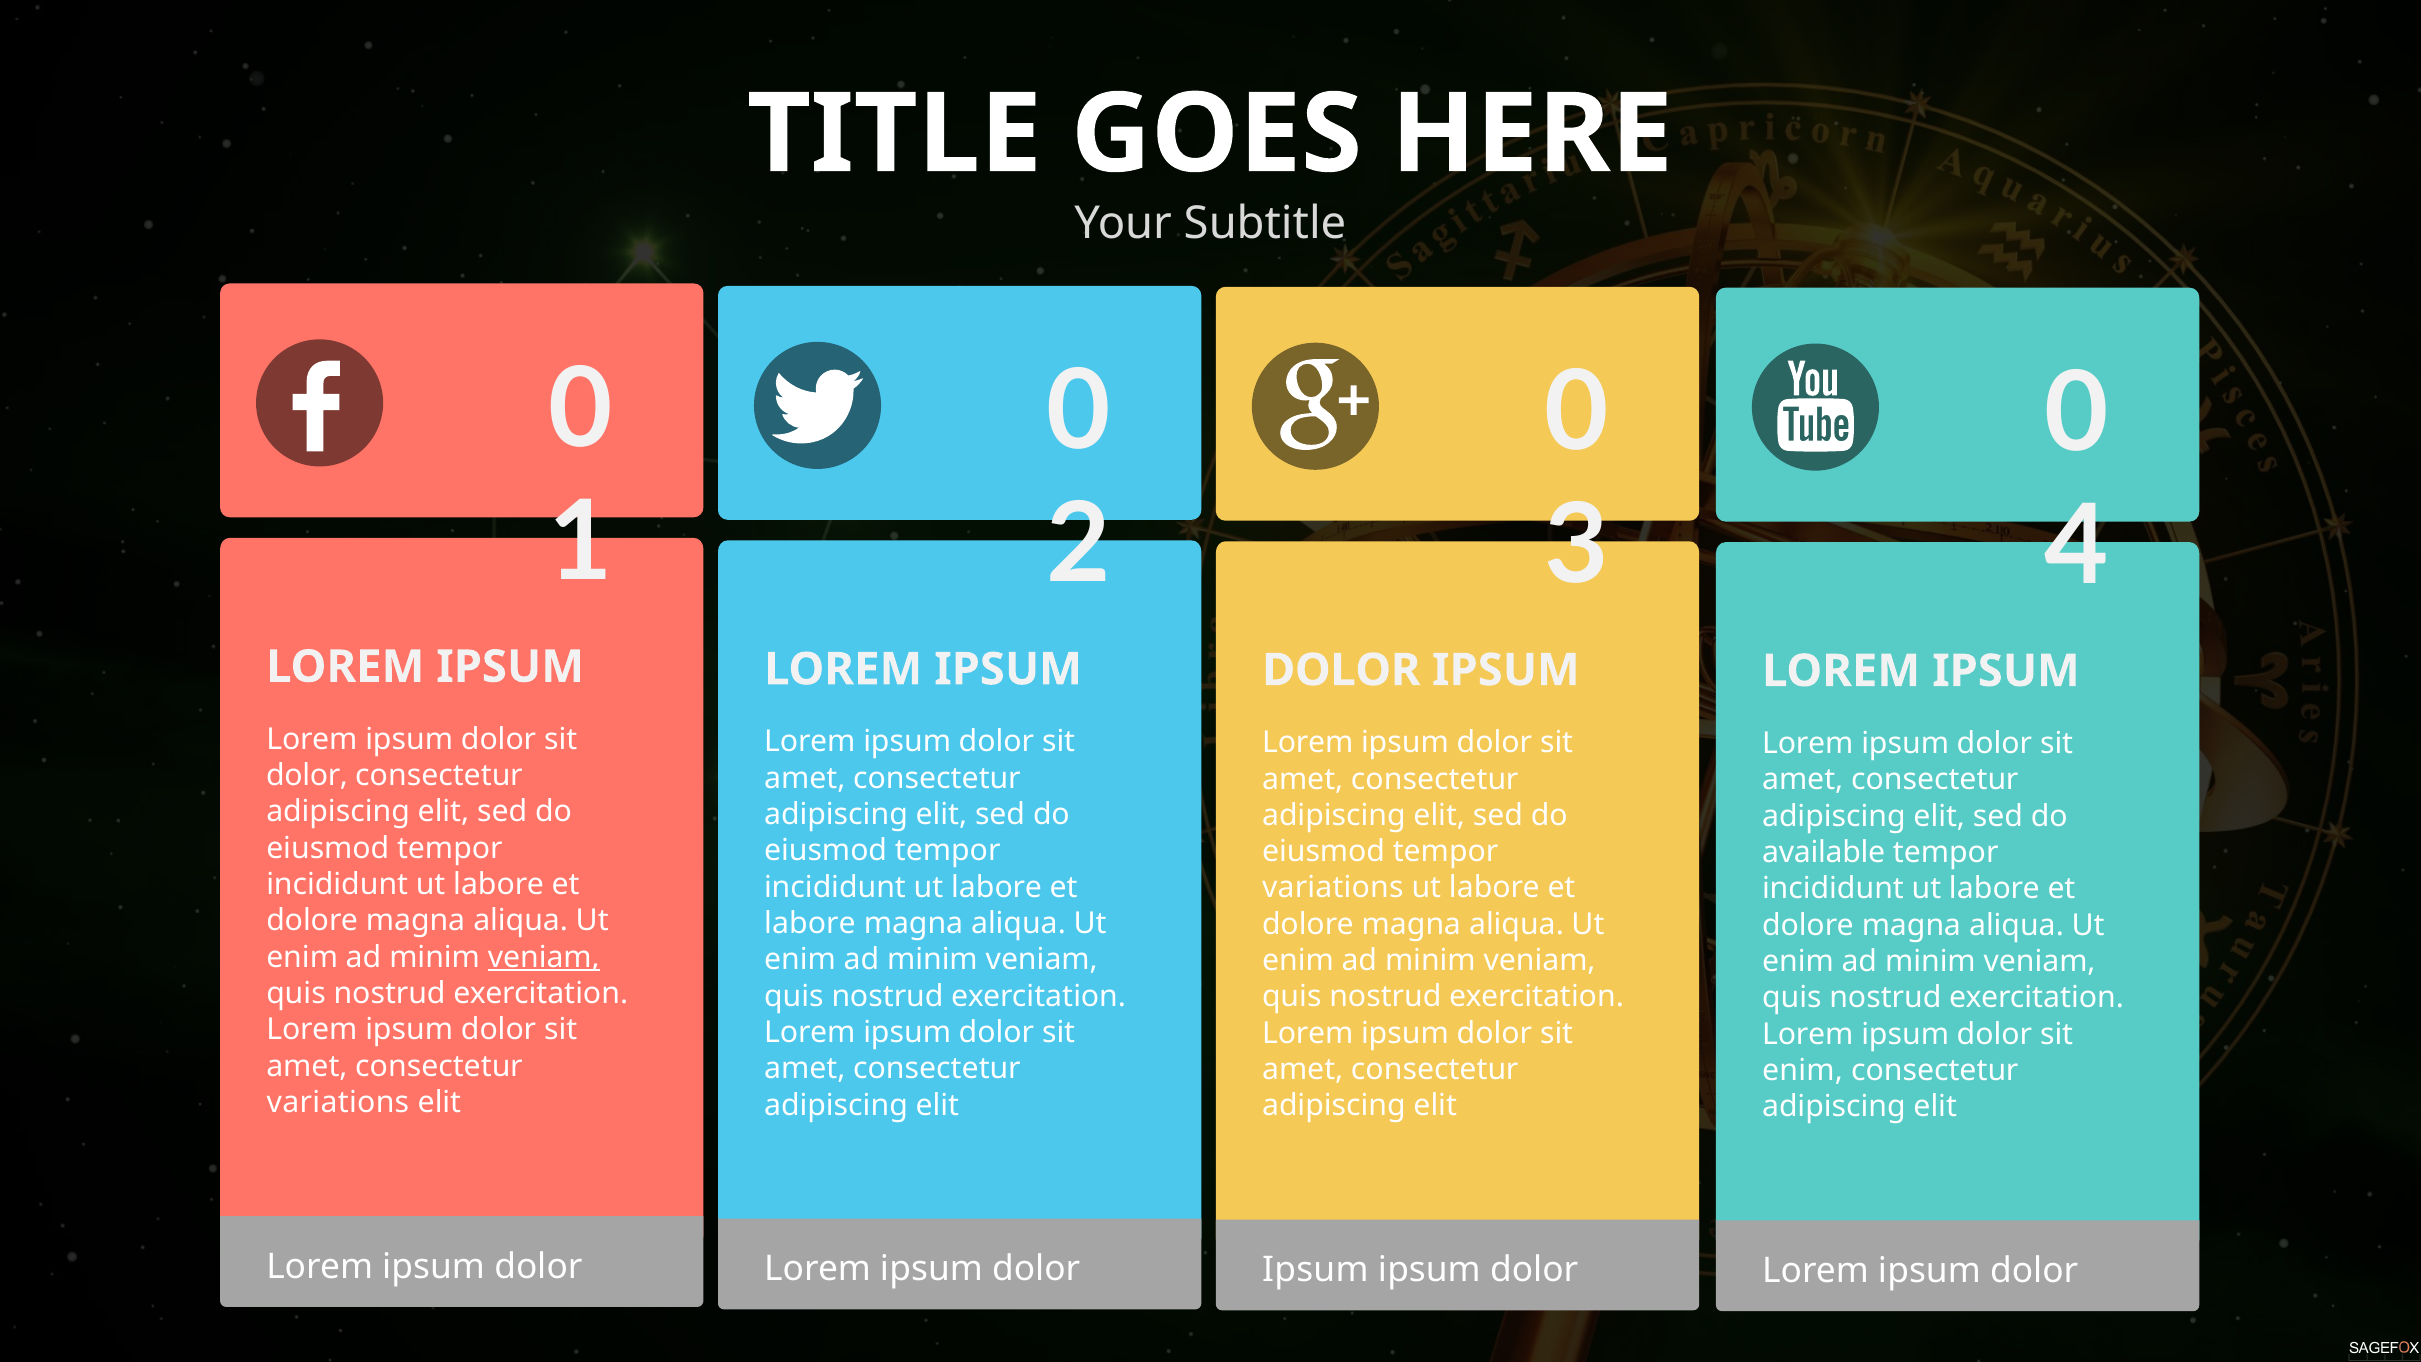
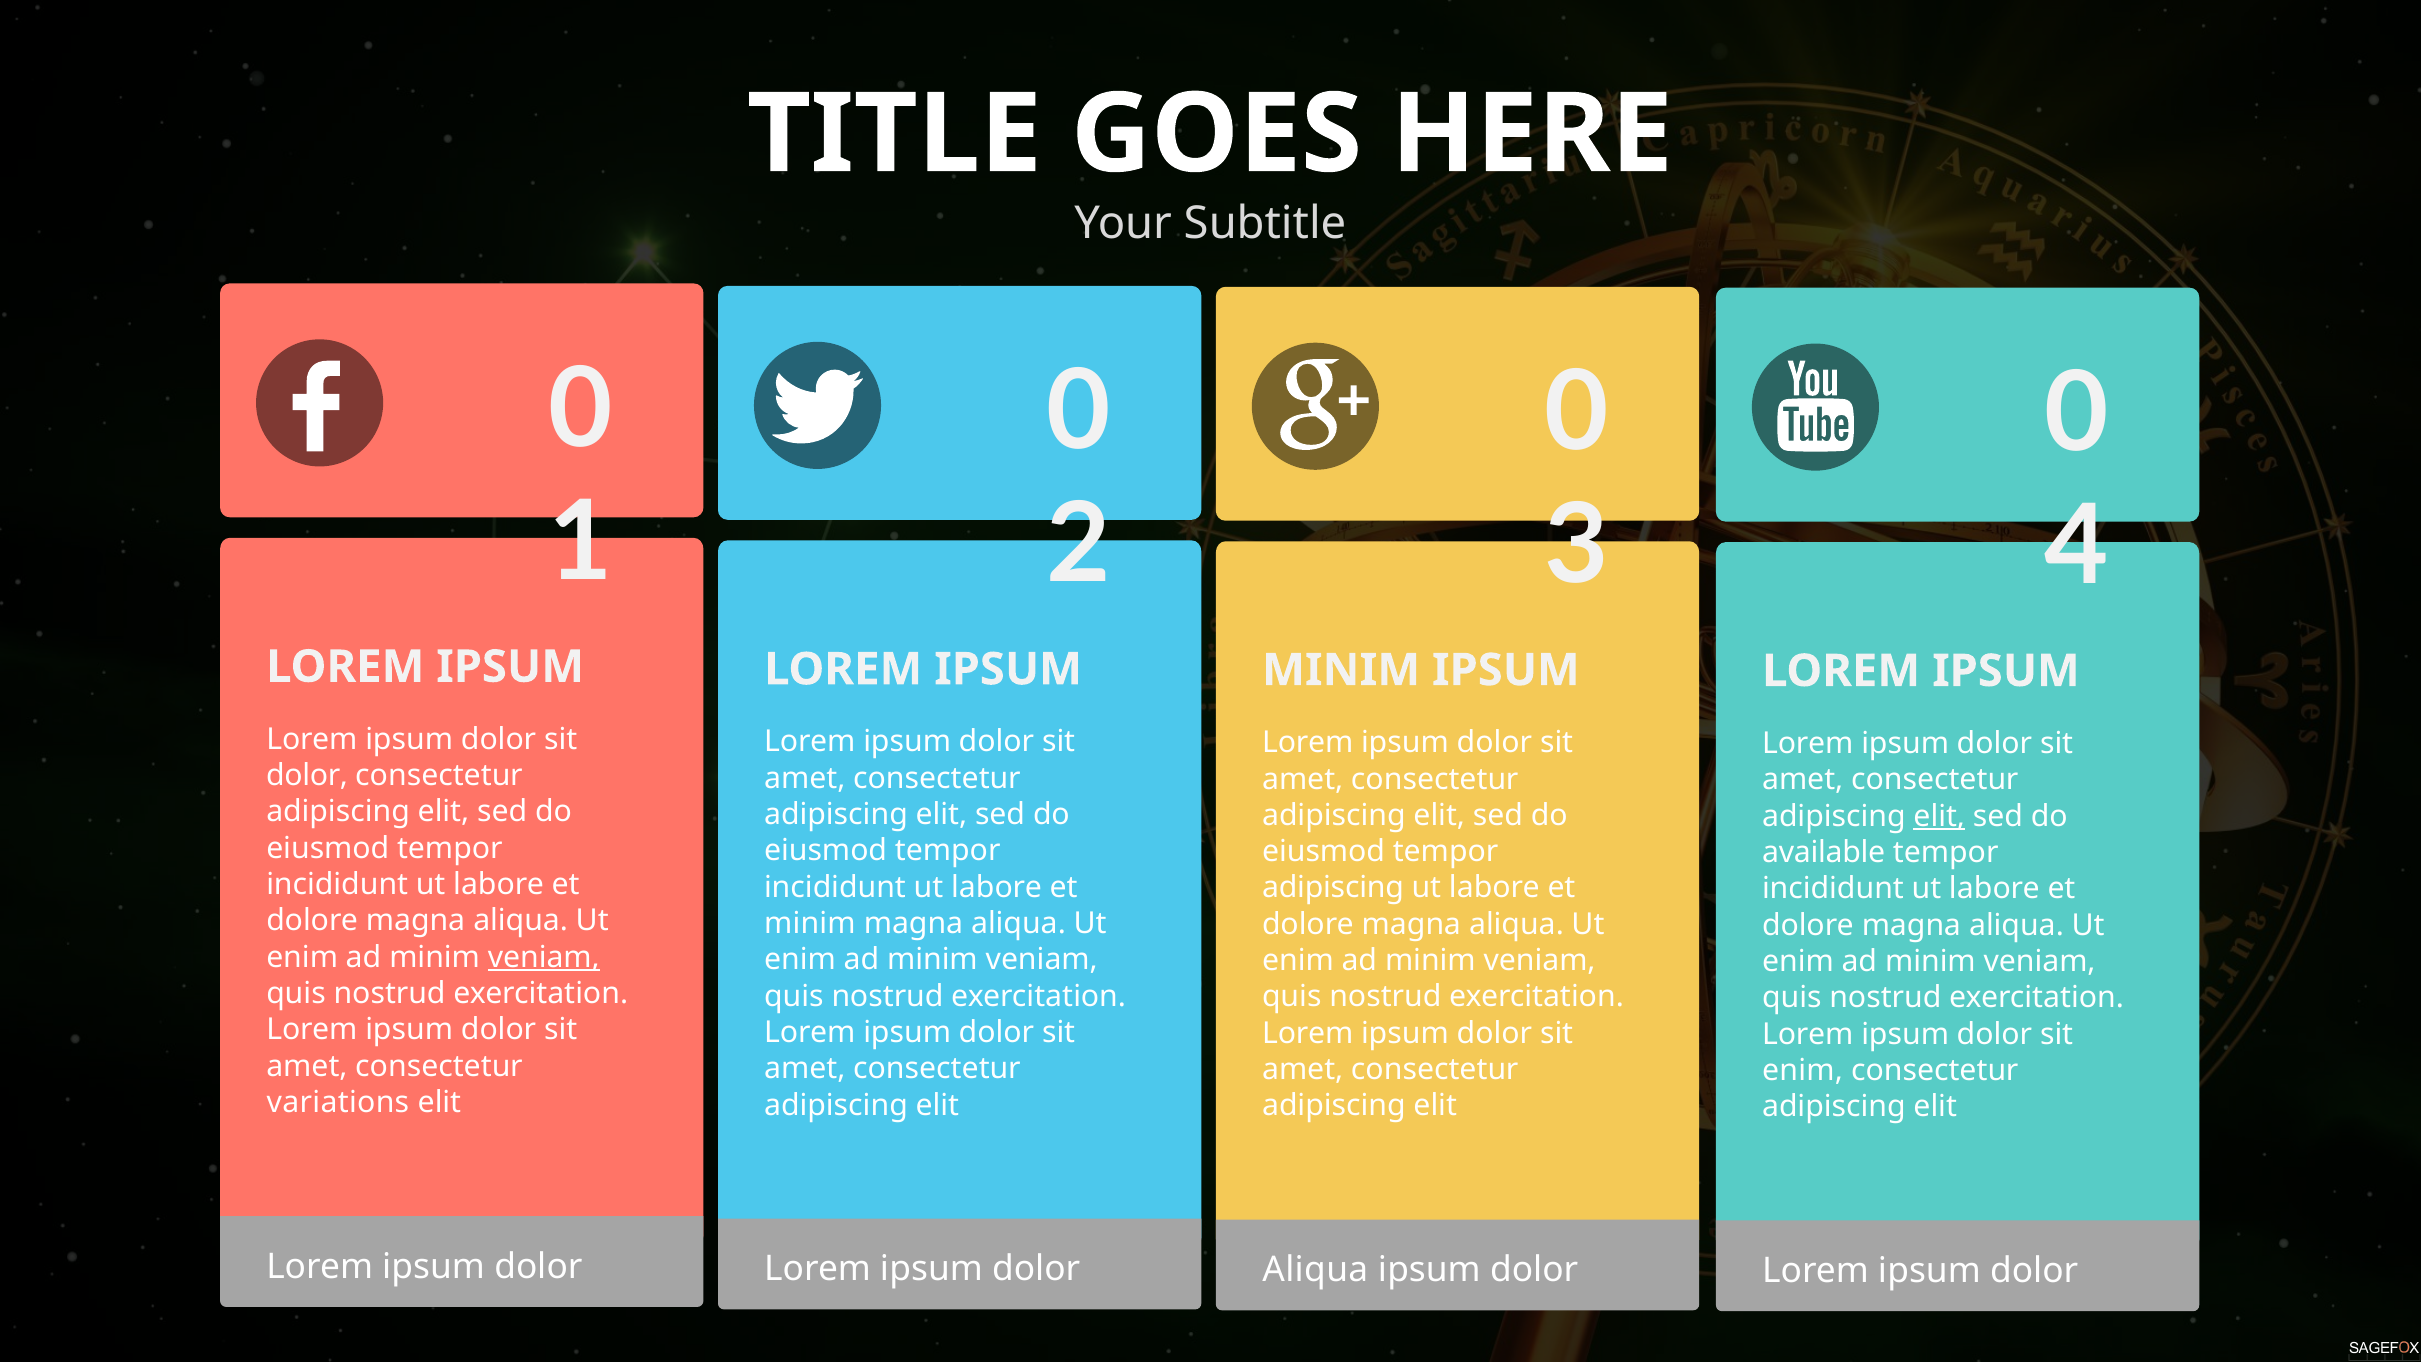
DOLOR at (1341, 670): DOLOR -> MINIM
elit at (1939, 816) underline: none -> present
variations at (1333, 888): variations -> adipiscing
labore at (810, 923): labore -> minim
Ipsum at (1315, 1270): Ipsum -> Aliqua
